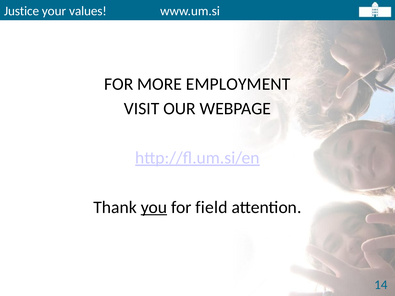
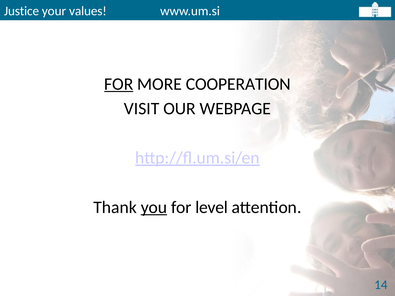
FOR at (119, 84) underline: none -> present
EMPLOYMENT: EMPLOYMENT -> COOPERATION
field: field -> level
